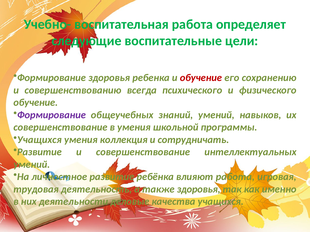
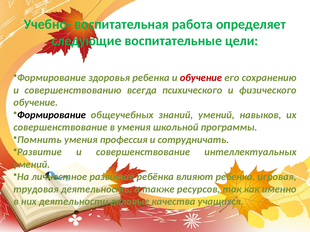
Формирование at (51, 115) colour: purple -> black
Учащихся at (39, 140): Учащихся -> Помнить
коллекция: коллекция -> профессия
влияют работа: работа -> ребенка
также здоровья: здоровья -> ресурсов
